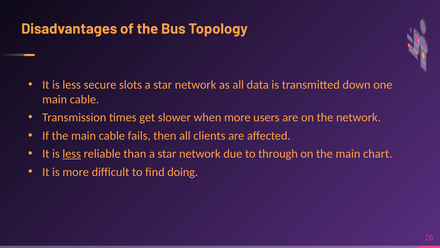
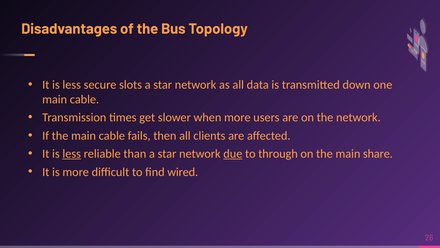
due underline: none -> present
chart: chart -> share
doing: doing -> wired
